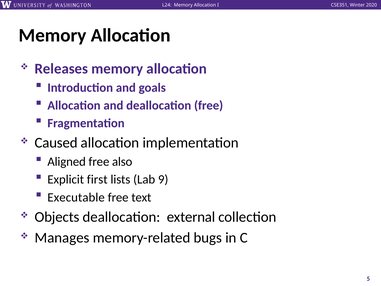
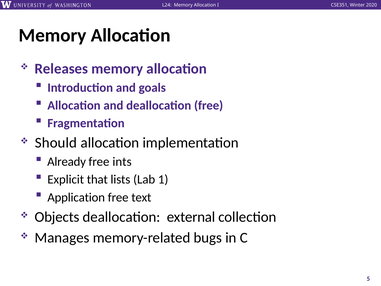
Caused: Caused -> Should
Aligned: Aligned -> Already
also: also -> ints
first: first -> that
9: 9 -> 1
Executable: Executable -> Application
